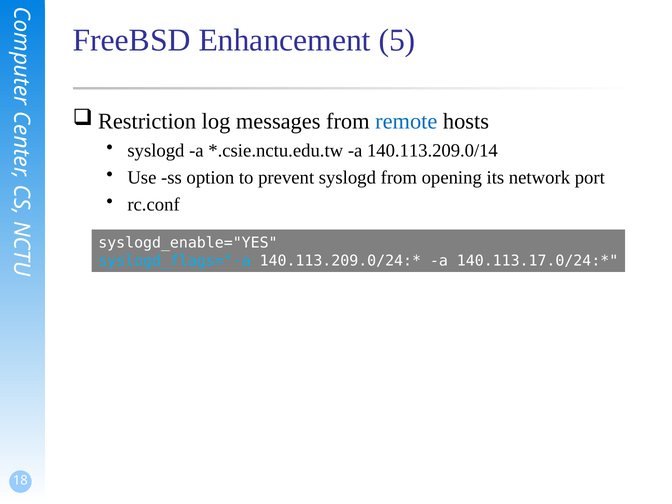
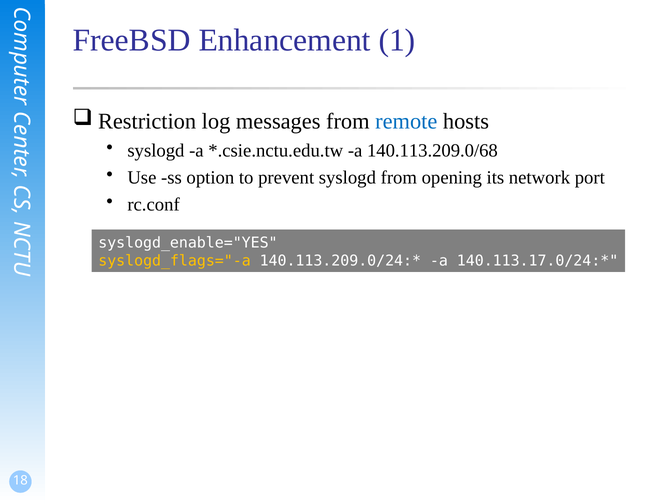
5: 5 -> 1
140.113.209.0/14: 140.113.209.0/14 -> 140.113.209.0/68
syslogd_flags="-a colour: light blue -> yellow
